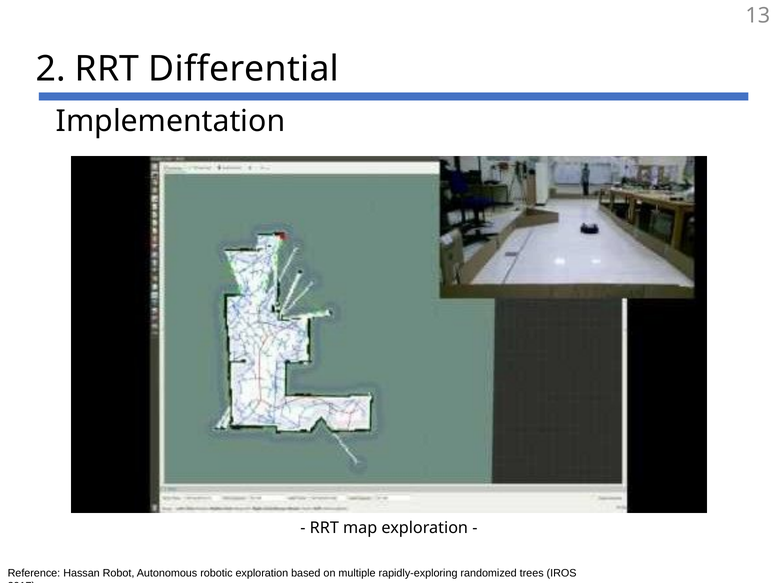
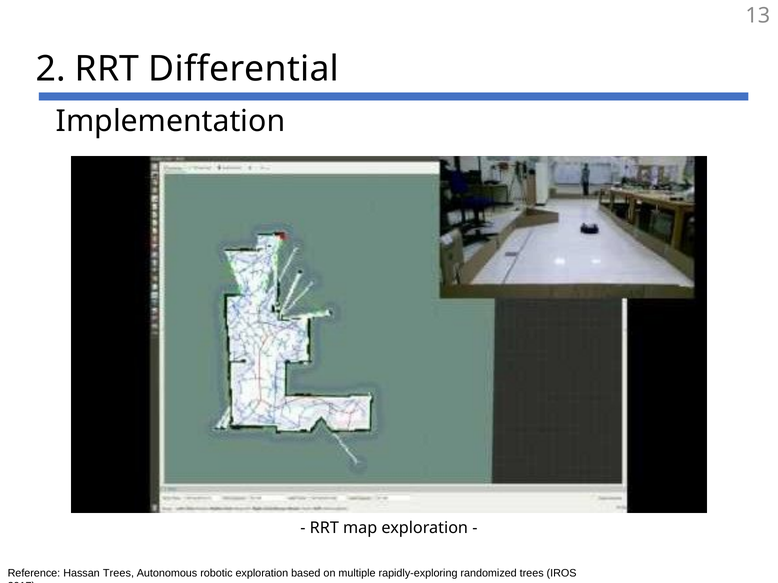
Hassan Robot: Robot -> Trees
